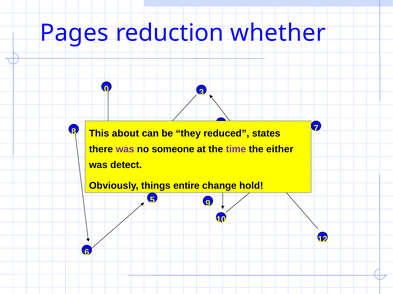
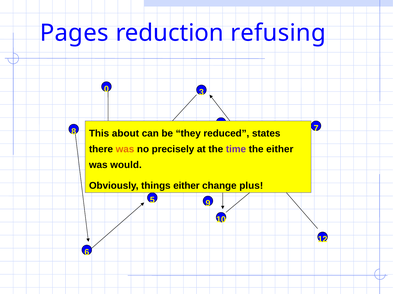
whether: whether -> refusing
was at (125, 149) colour: purple -> orange
someone: someone -> precisely
detect: detect -> would
things entire: entire -> either
hold: hold -> plus
